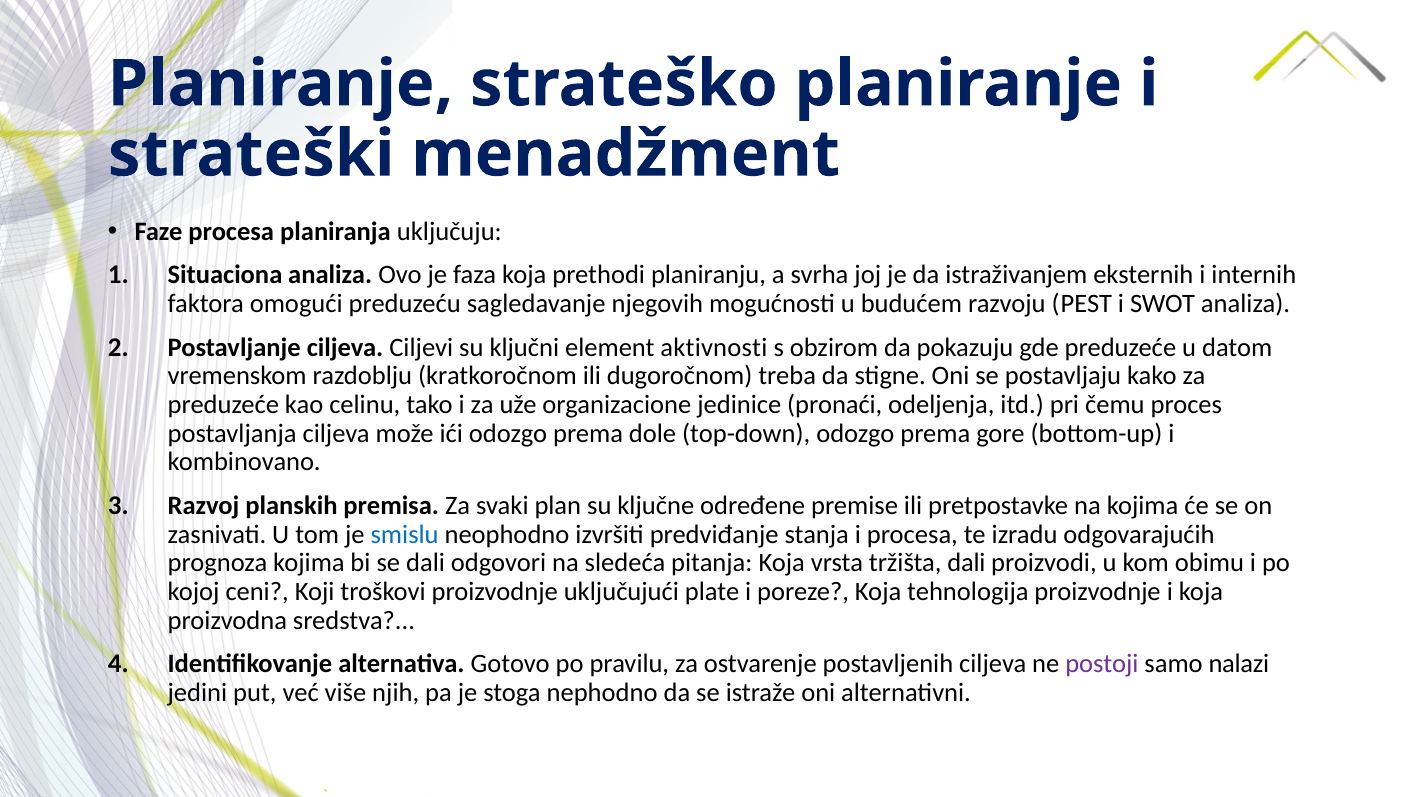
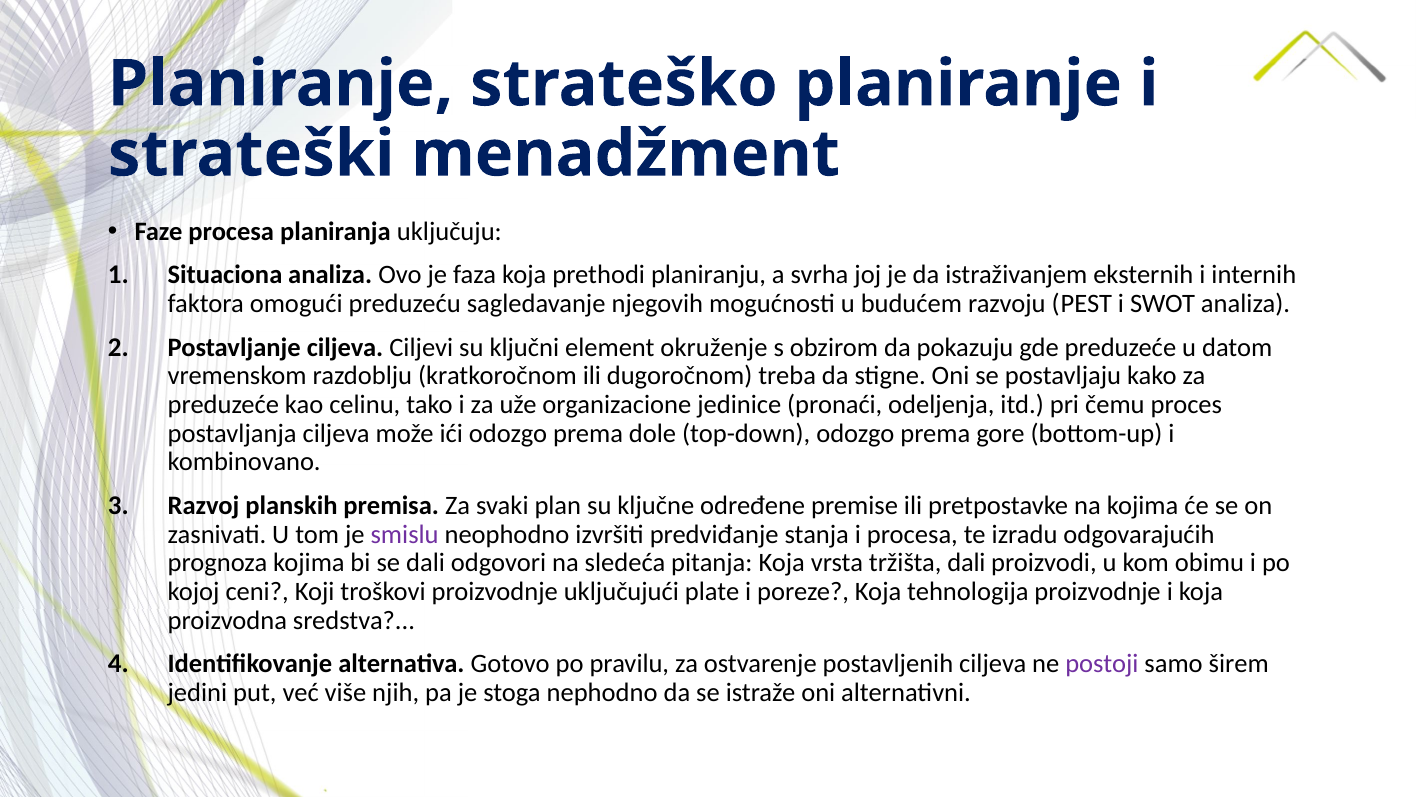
aktivnosti: aktivnosti -> okruženje
smislu colour: blue -> purple
nalazi: nalazi -> širem
